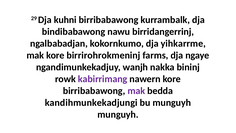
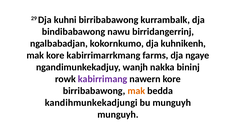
yihkarrme: yihkarrme -> kuhnikenh
birrirohrokmeninj: birrirohrokmeninj -> kabirrimarrkmang
mak at (136, 91) colour: purple -> orange
